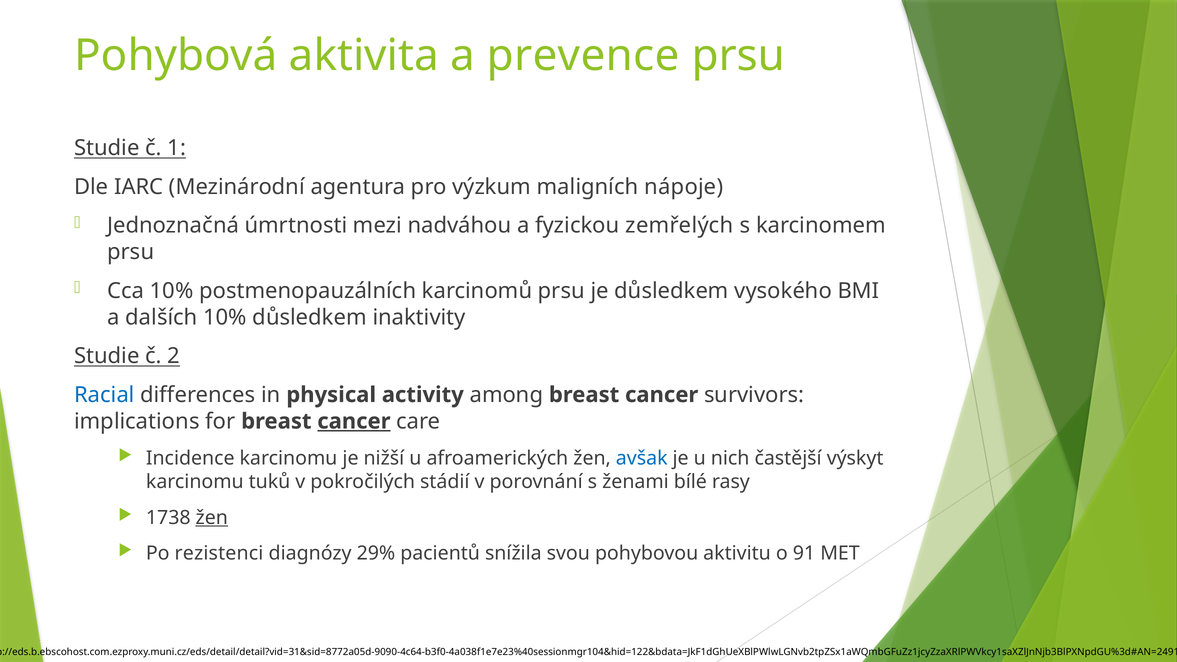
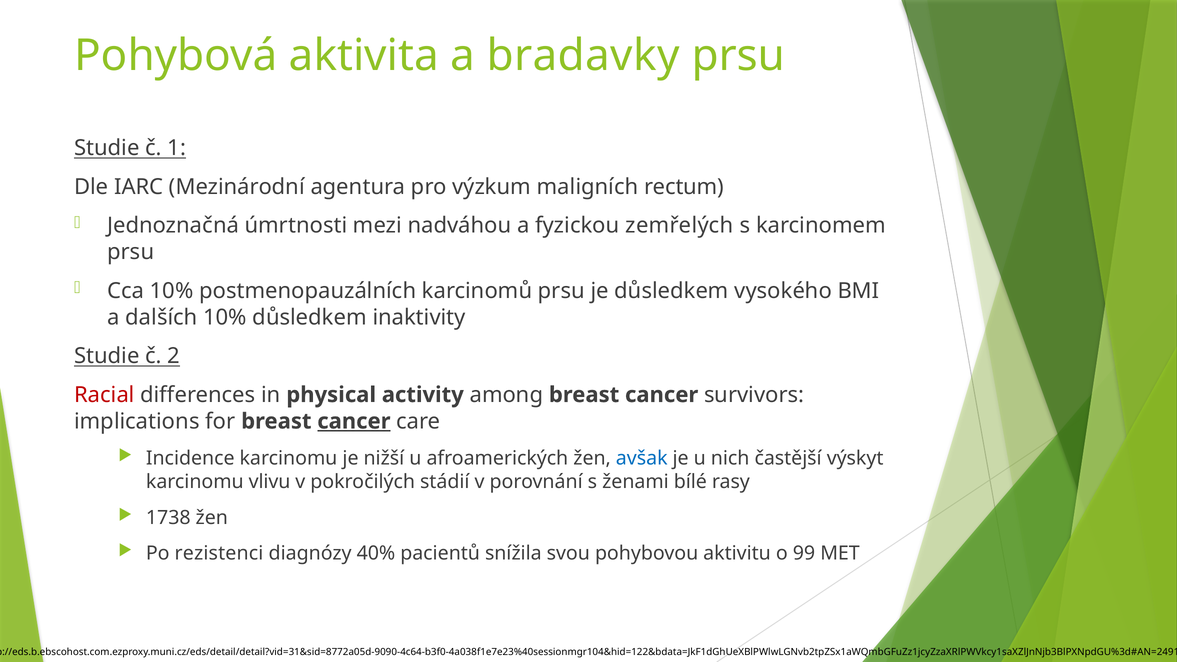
prevence: prevence -> bradavky
nápoje: nápoje -> rectum
Racial colour: blue -> red
tuků: tuků -> vlivu
žen at (212, 518) underline: present -> none
29%: 29% -> 40%
91: 91 -> 99
